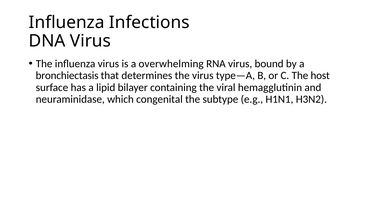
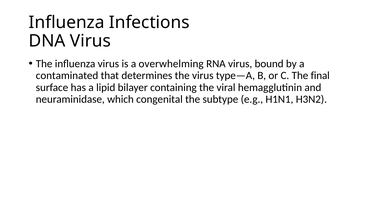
bronchiectasis: bronchiectasis -> contaminated
host: host -> final
